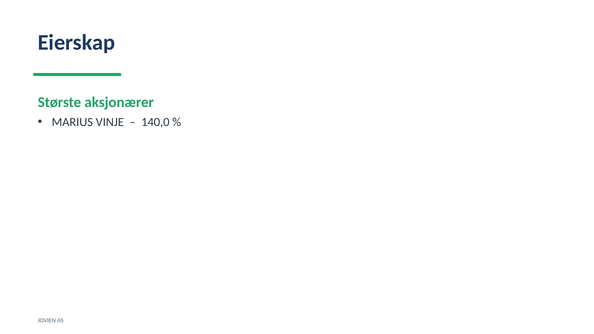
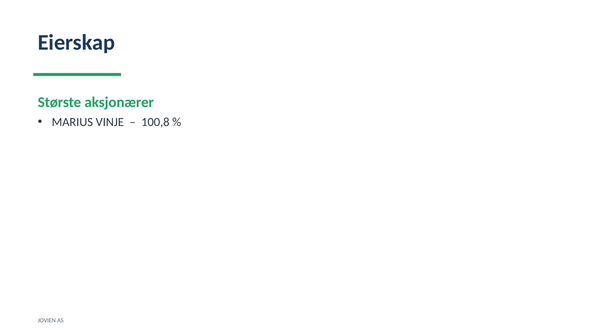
140,0: 140,0 -> 100,8
